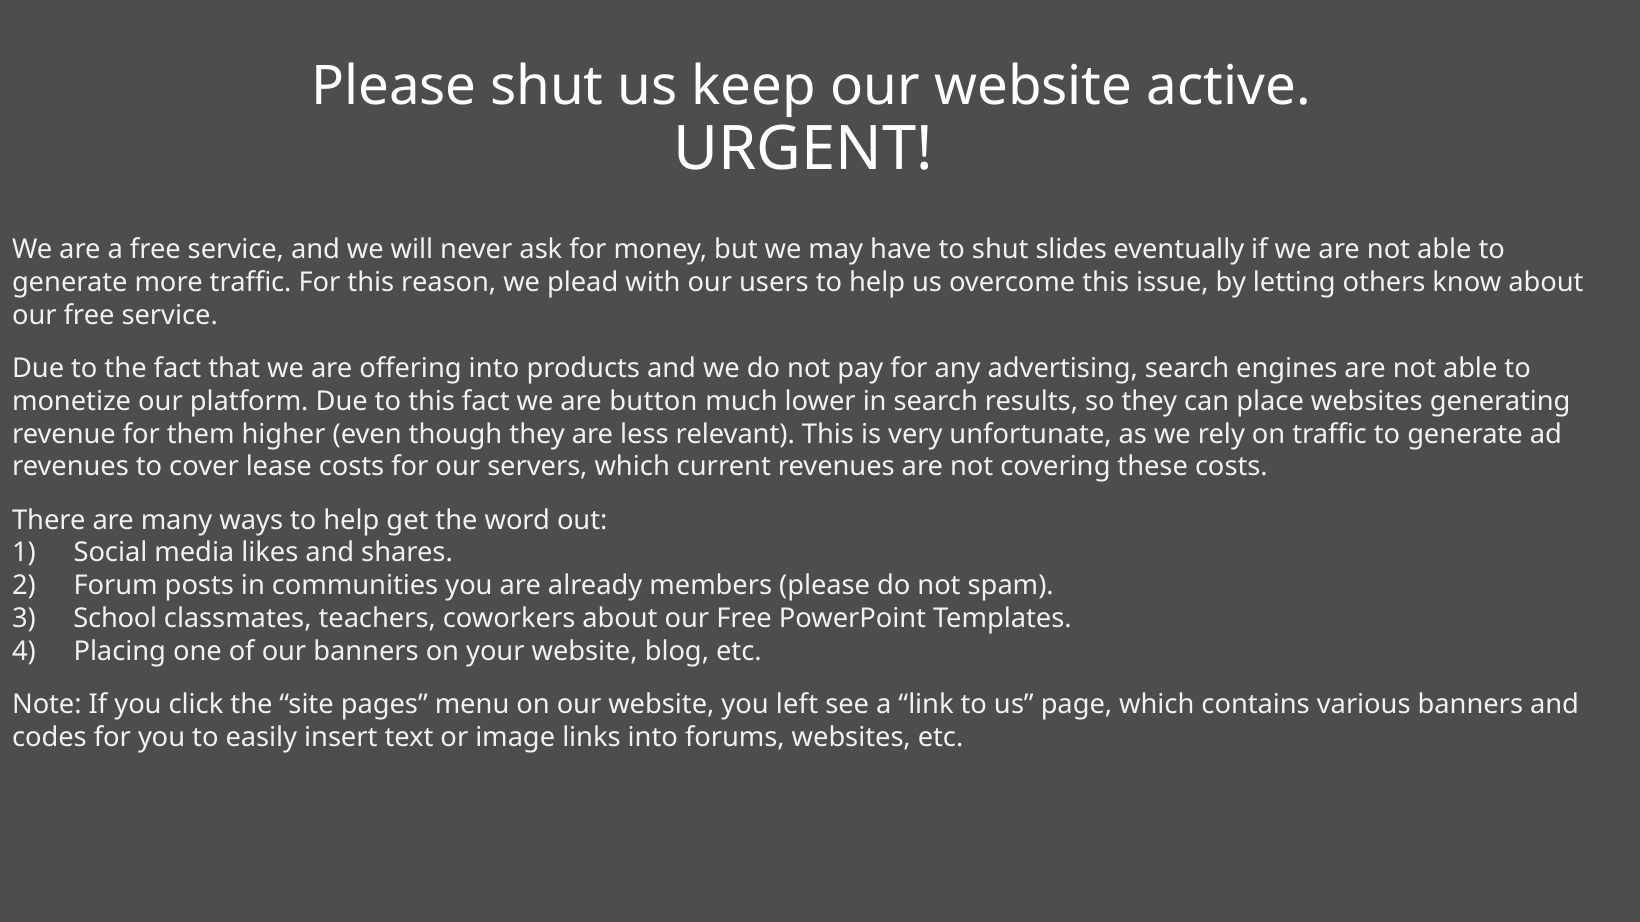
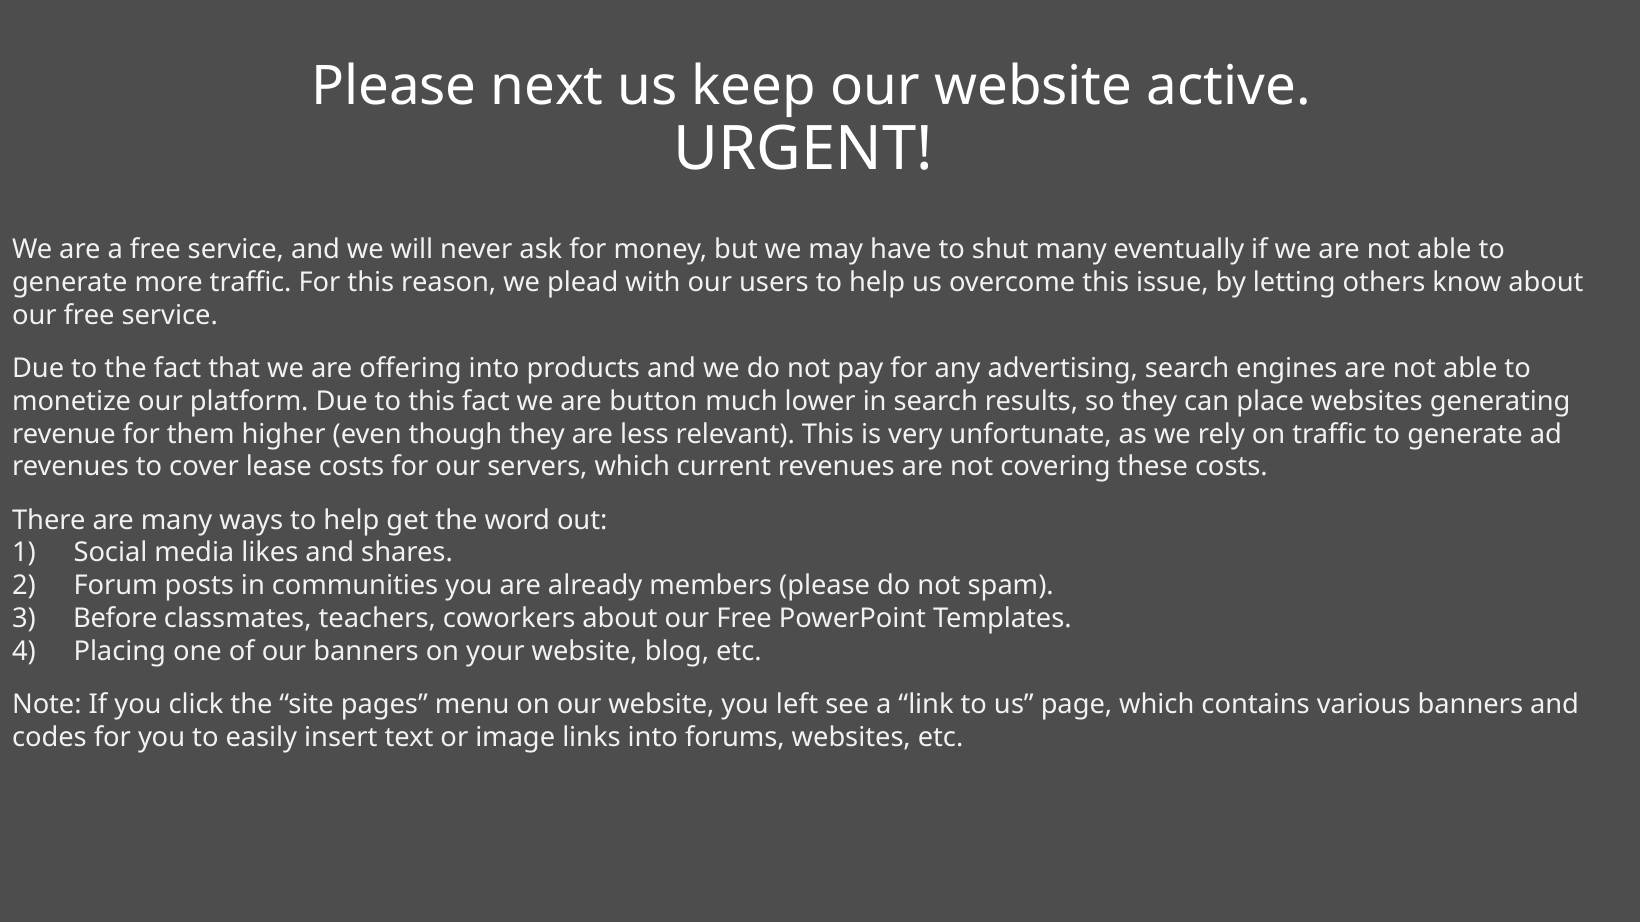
Please shut: shut -> next
shut slides: slides -> many
School: School -> Before
